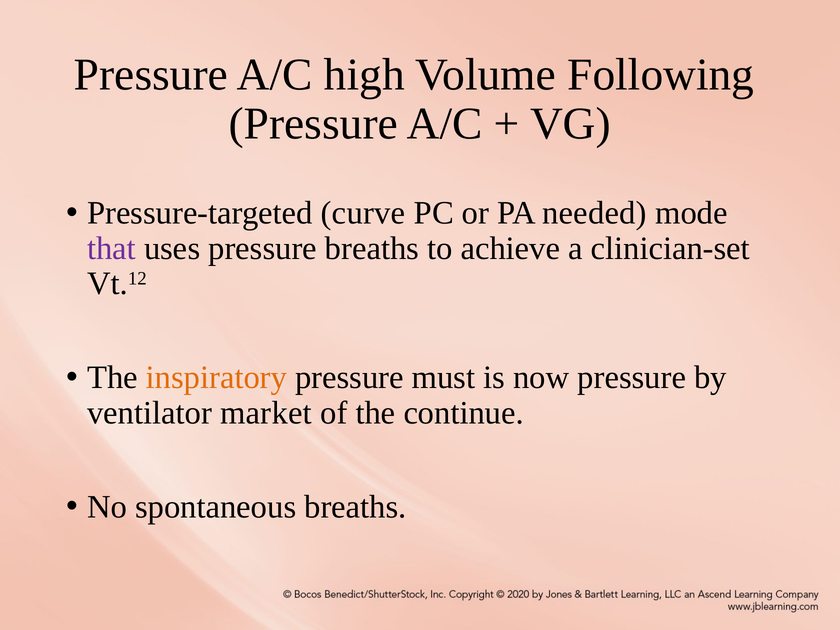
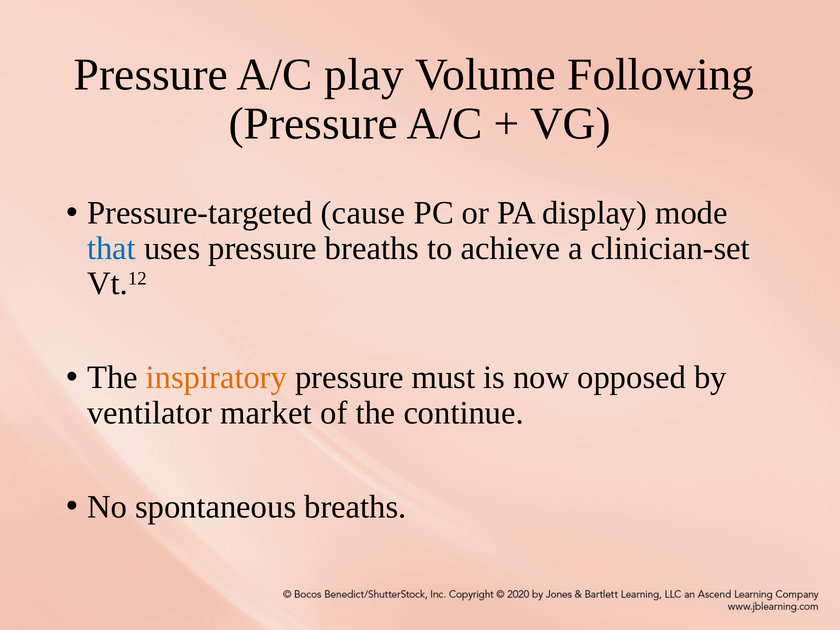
high: high -> play
curve: curve -> cause
needed: needed -> display
that colour: purple -> blue
now pressure: pressure -> opposed
